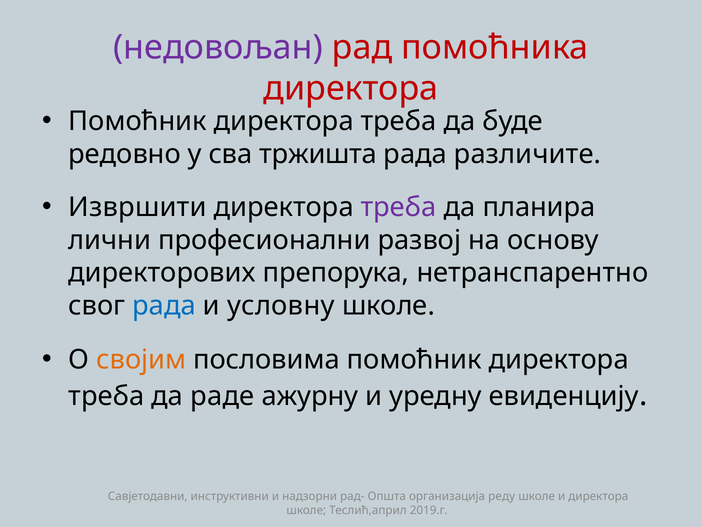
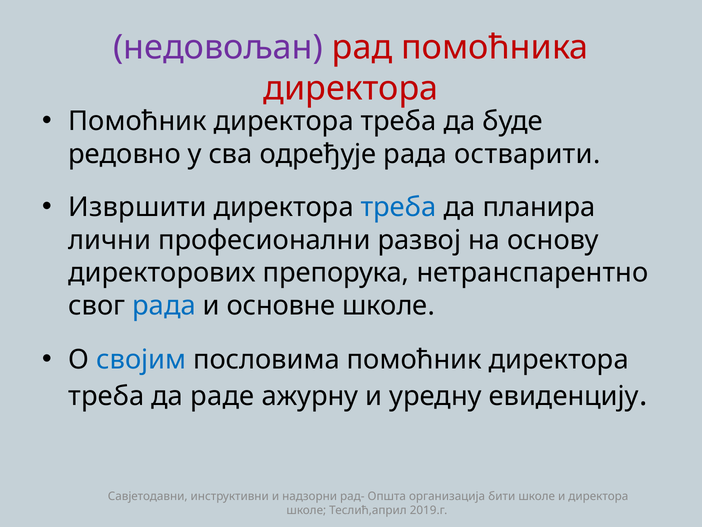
тржишта: тржишта -> одређује
различите: различите -> остварити
треба at (399, 207) colour: purple -> blue
условну: условну -> основне
својим colour: orange -> blue
реду: реду -> бити
